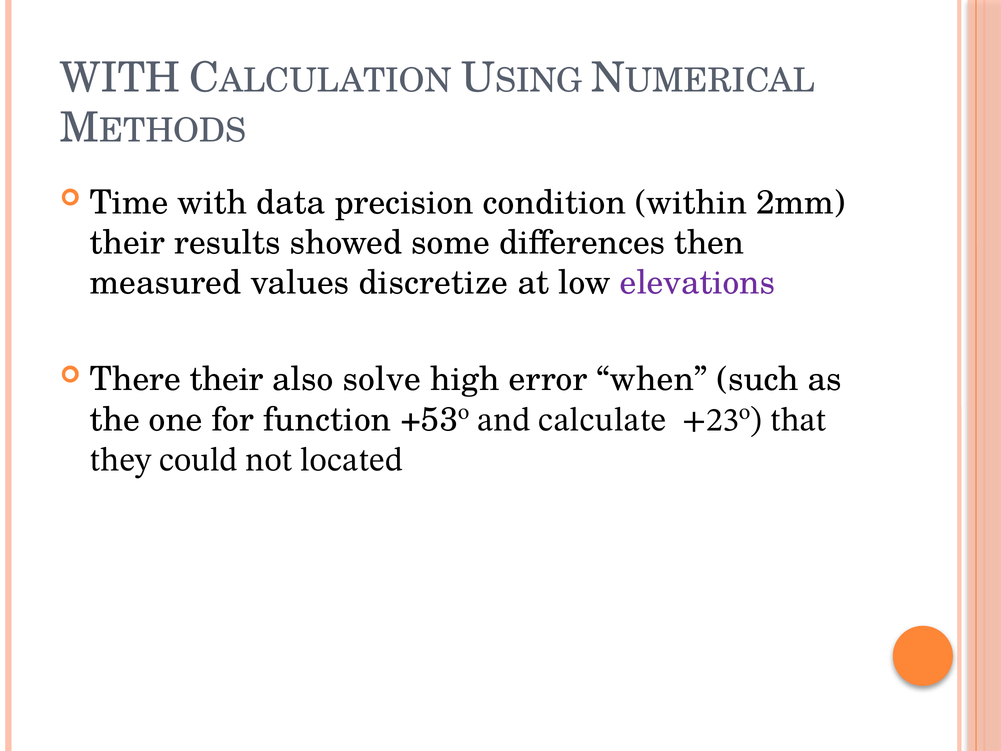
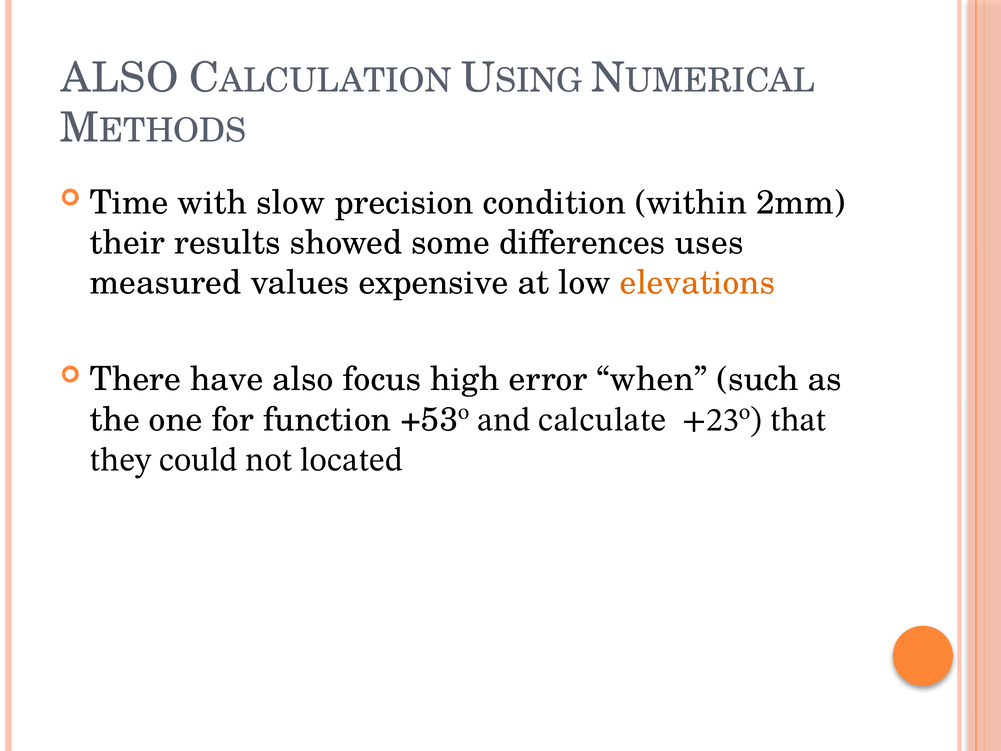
WITH at (120, 78): WITH -> ALSO
data: data -> slow
then: then -> uses
discretize: discretize -> expensive
elevations colour: purple -> orange
There their: their -> have
solve: solve -> focus
